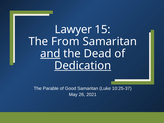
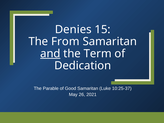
Lawyer: Lawyer -> Denies
Dead: Dead -> Term
Dedication underline: present -> none
